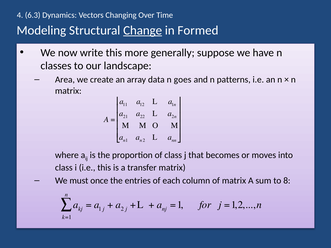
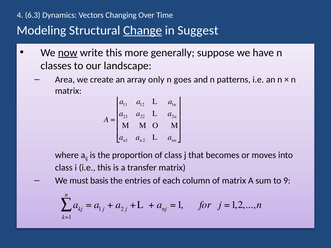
Formed: Formed -> Suggest
now underline: none -> present
data: data -> only
once: once -> basis
8: 8 -> 9
